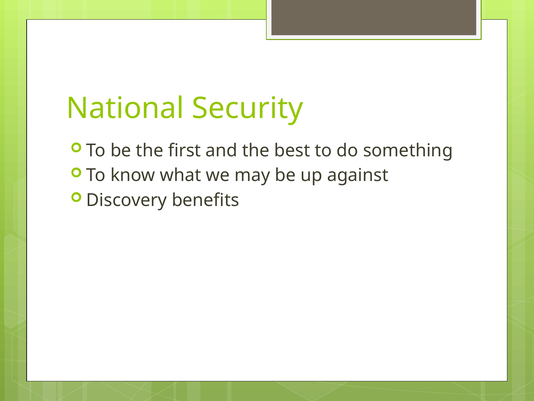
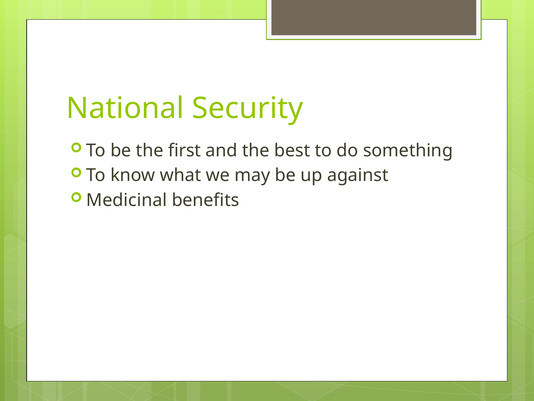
Discovery: Discovery -> Medicinal
